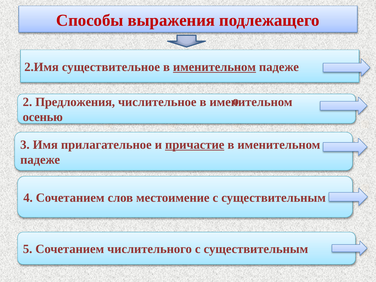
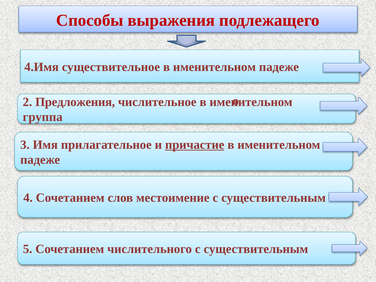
2.Имя: 2.Имя -> 4.Имя
именительном at (214, 67) underline: present -> none
осенью: осенью -> группа
